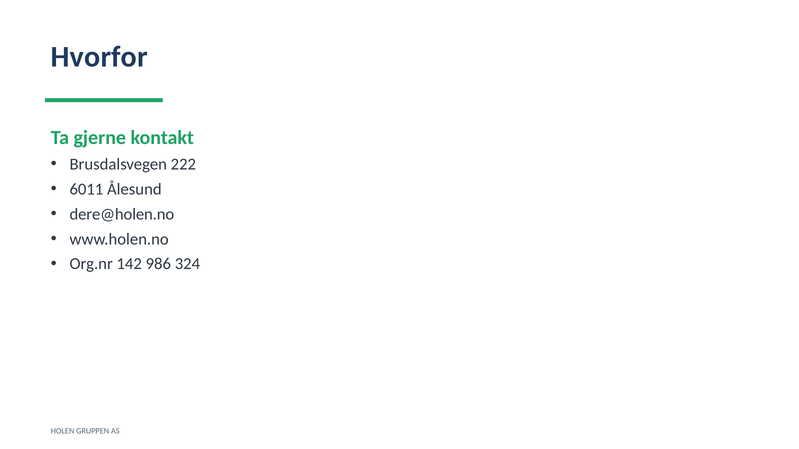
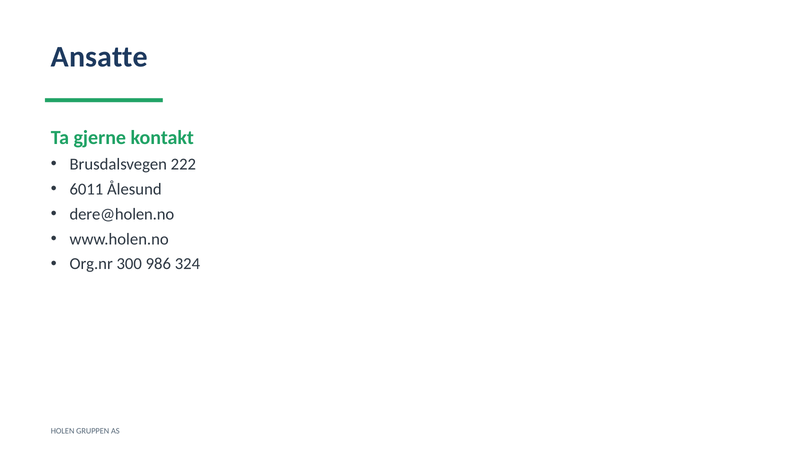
Hvorfor: Hvorfor -> Ansatte
142: 142 -> 300
